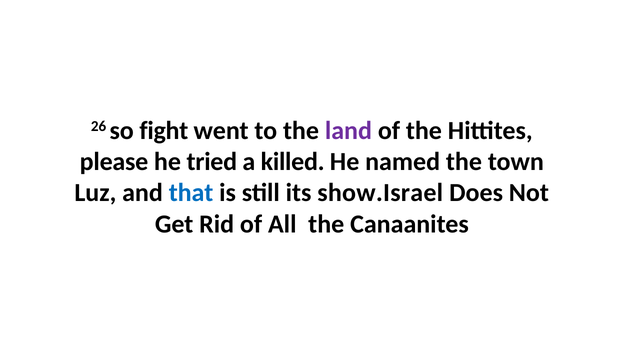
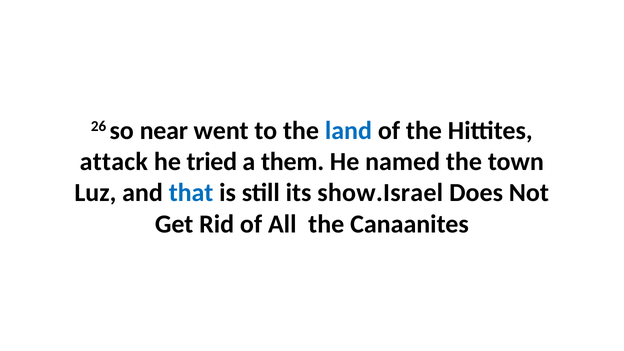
fight: fight -> near
land colour: purple -> blue
please: please -> attack
killed: killed -> them
